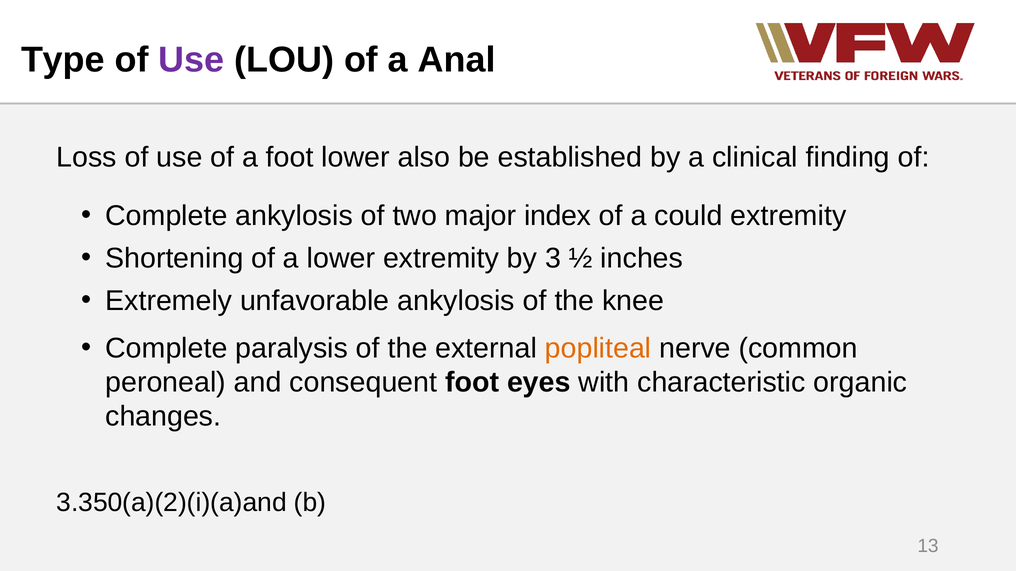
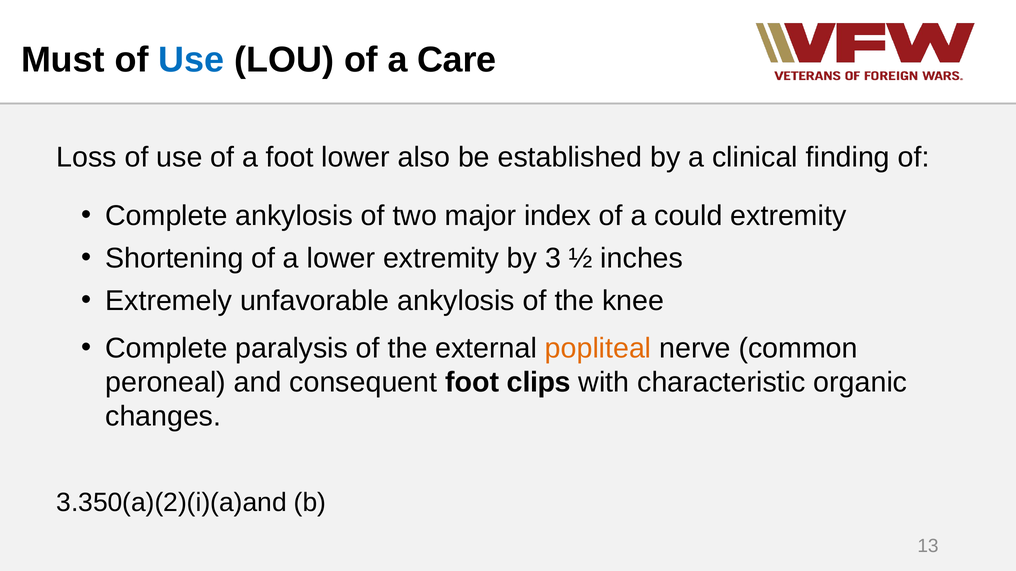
Type: Type -> Must
Use at (191, 60) colour: purple -> blue
Anal: Anal -> Care
eyes: eyes -> clips
